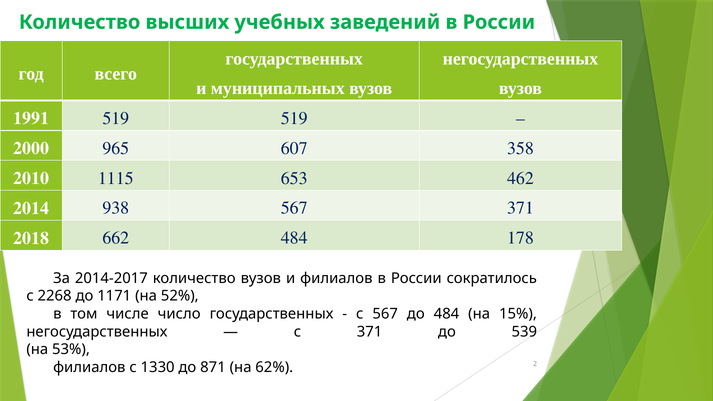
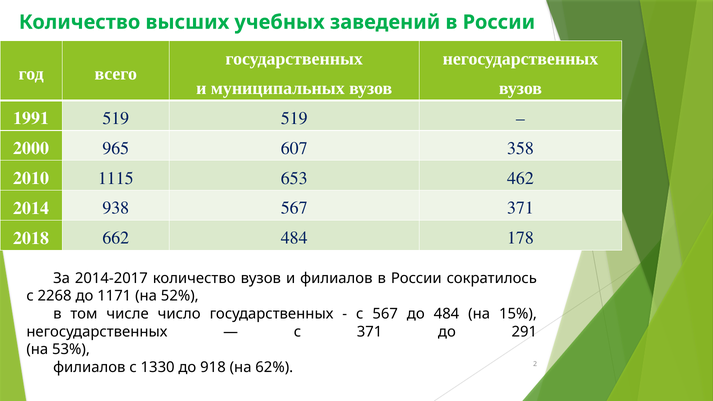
539: 539 -> 291
871: 871 -> 918
